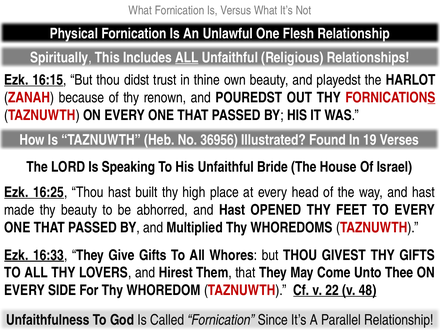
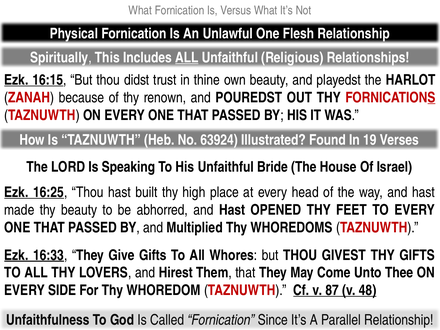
36956: 36956 -> 63924
22: 22 -> 87
